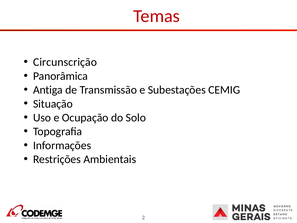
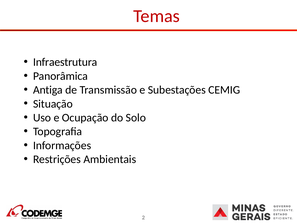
Circunscrição: Circunscrição -> Infraestrutura
